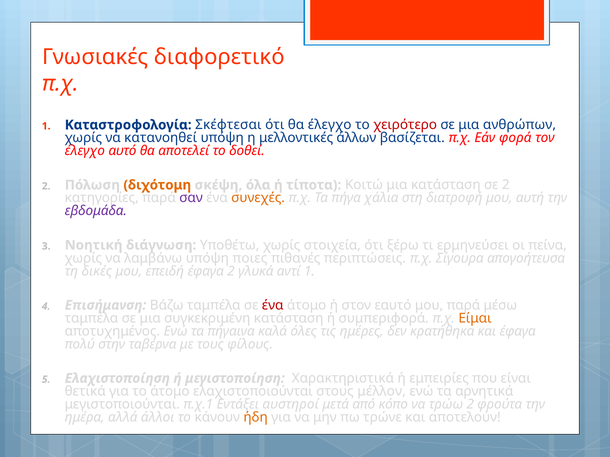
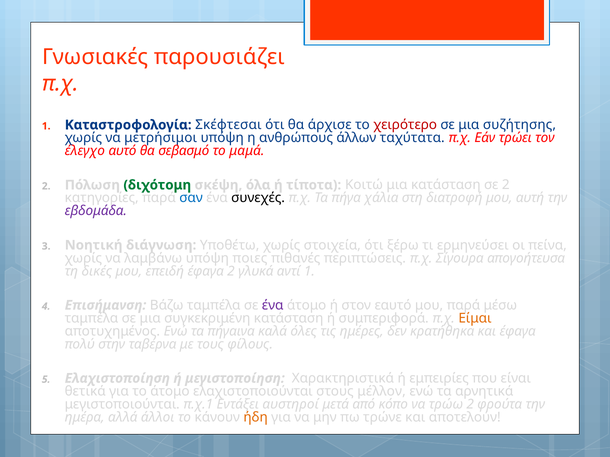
διαφορετικό: διαφορετικό -> παρουσιάζει
θα έλεγχο: έλεγχο -> άρχισε
ανθρώπων: ανθρώπων -> συζήτησης
κατανοηθεί: κατανοηθεί -> μετρήσιμοι
μελλοντικές: μελλοντικές -> ανθρώπους
βασίζεται: βασίζεται -> ταχύτατα
φορά: φορά -> τρώει
αποτελεί: αποτελεί -> σεβασμό
δοθεί: δοθεί -> μαμά
διχότομη colour: orange -> green
σαν colour: purple -> blue
συνεχές colour: orange -> black
ένα at (273, 306) colour: red -> purple
